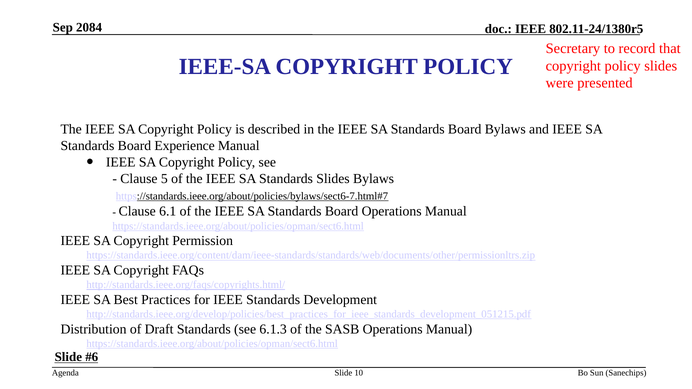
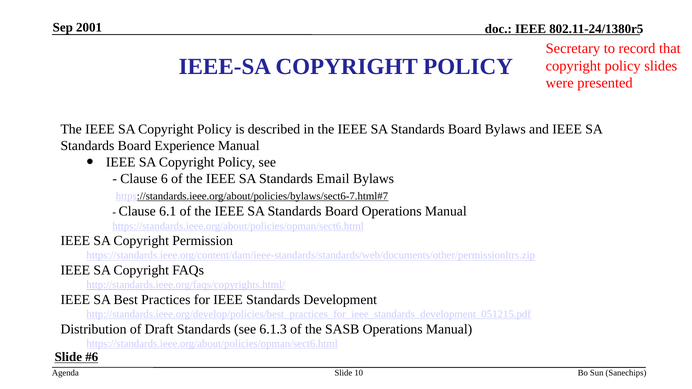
2084: 2084 -> 2001
5: 5 -> 6
Standards Slides: Slides -> Email
